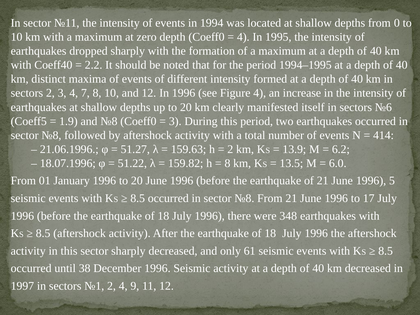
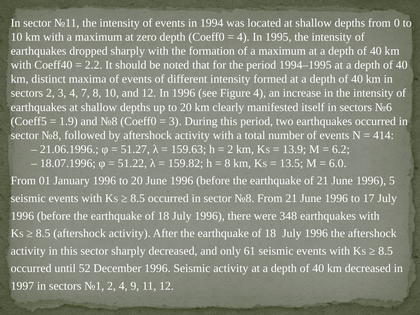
38: 38 -> 52
